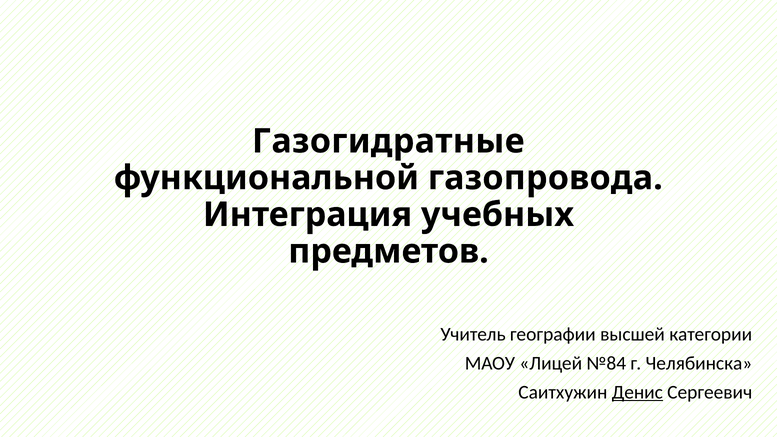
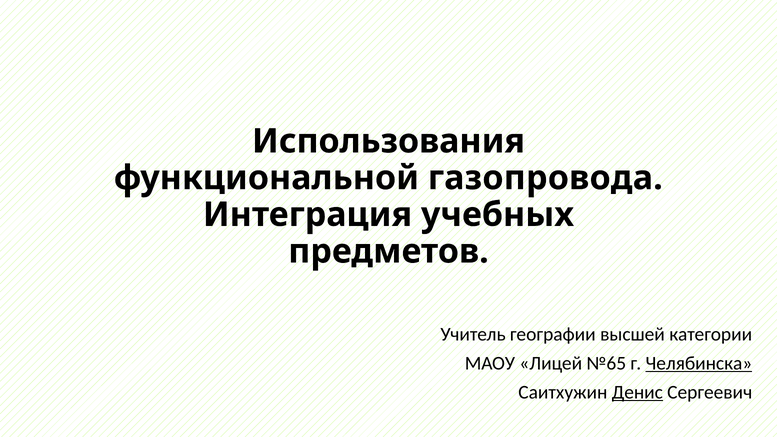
Газогидратные: Газогидратные -> Использования
№84: №84 -> №65
Челябинска underline: none -> present
